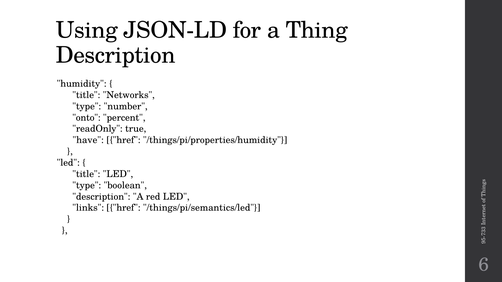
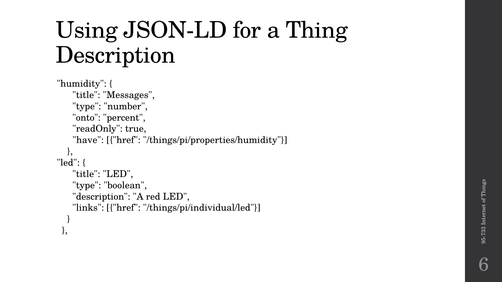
Networks: Networks -> Messages
/things/pi/semantics/led: /things/pi/semantics/led -> /things/pi/individual/led
